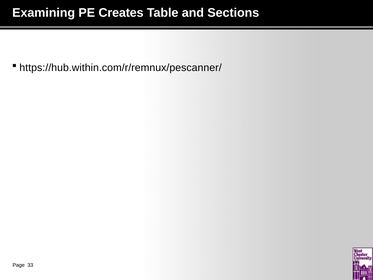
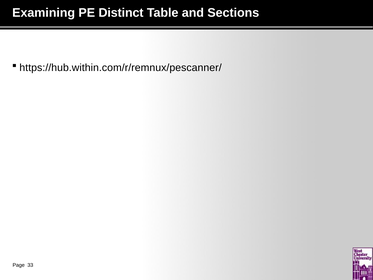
Creates: Creates -> Distinct
